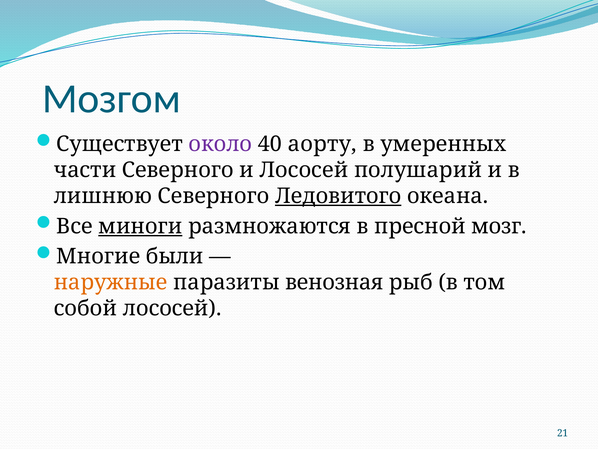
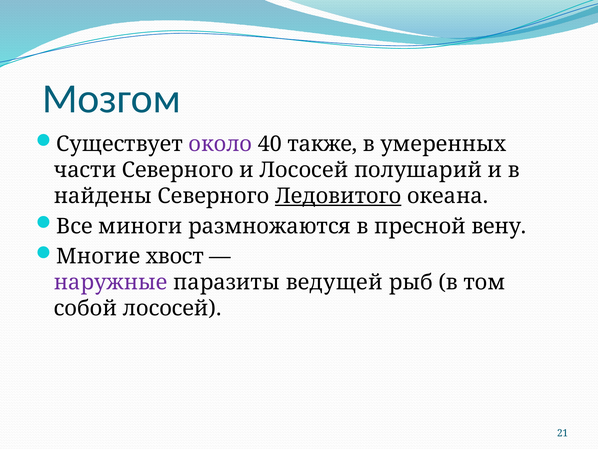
аорту: аорту -> также
лишнюю: лишнюю -> найдены
миноги underline: present -> none
мозг: мозг -> вену
были: были -> хвост
наружные colour: orange -> purple
венозная: венозная -> ведущей
